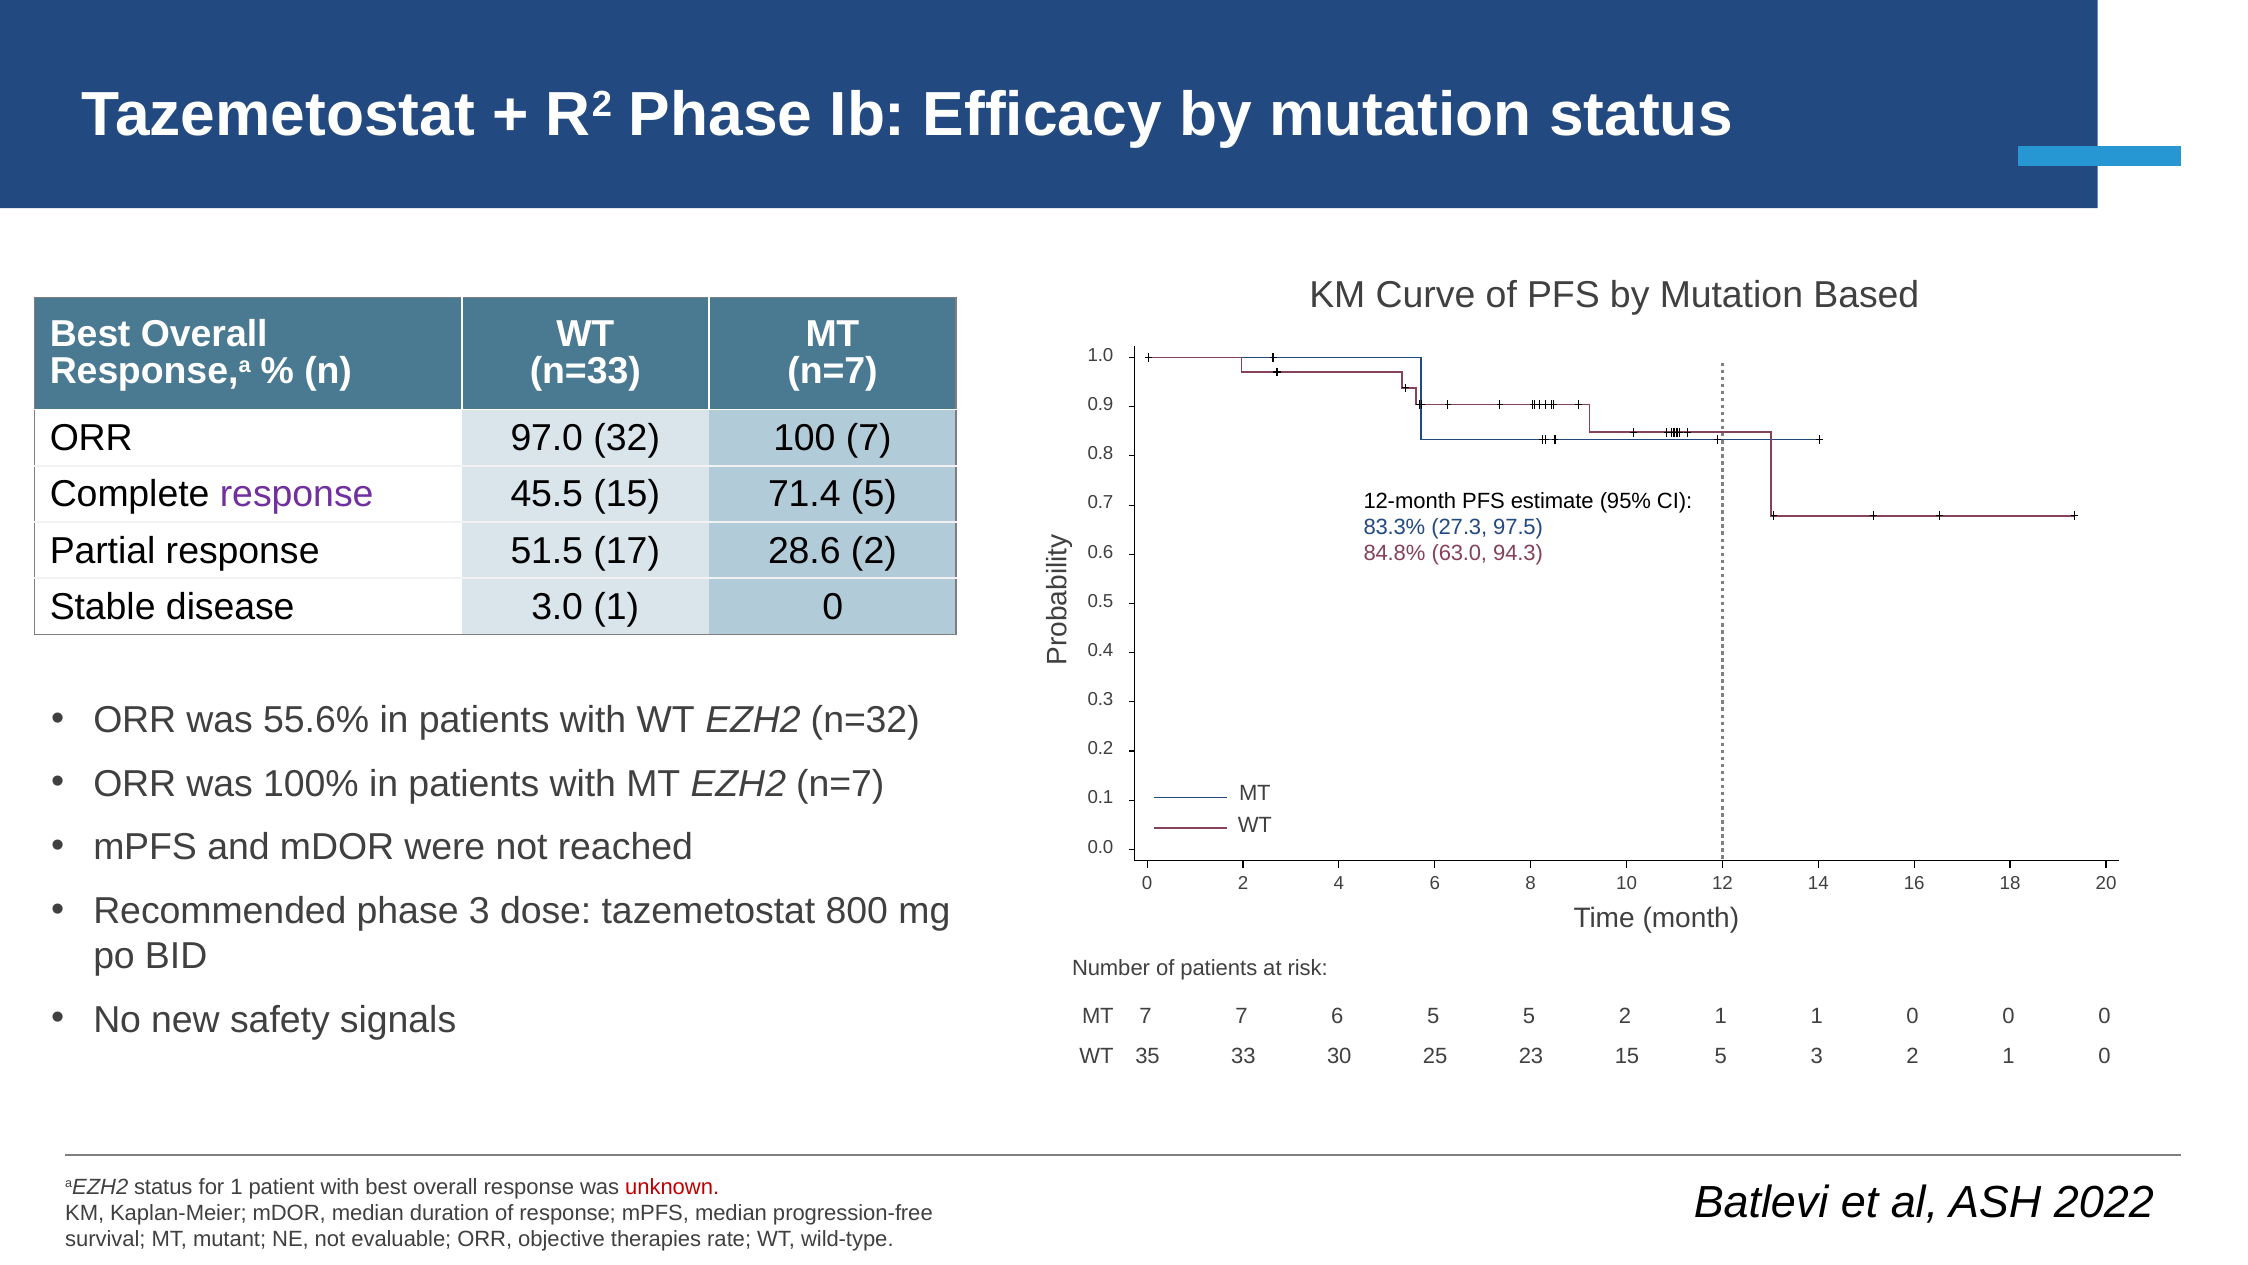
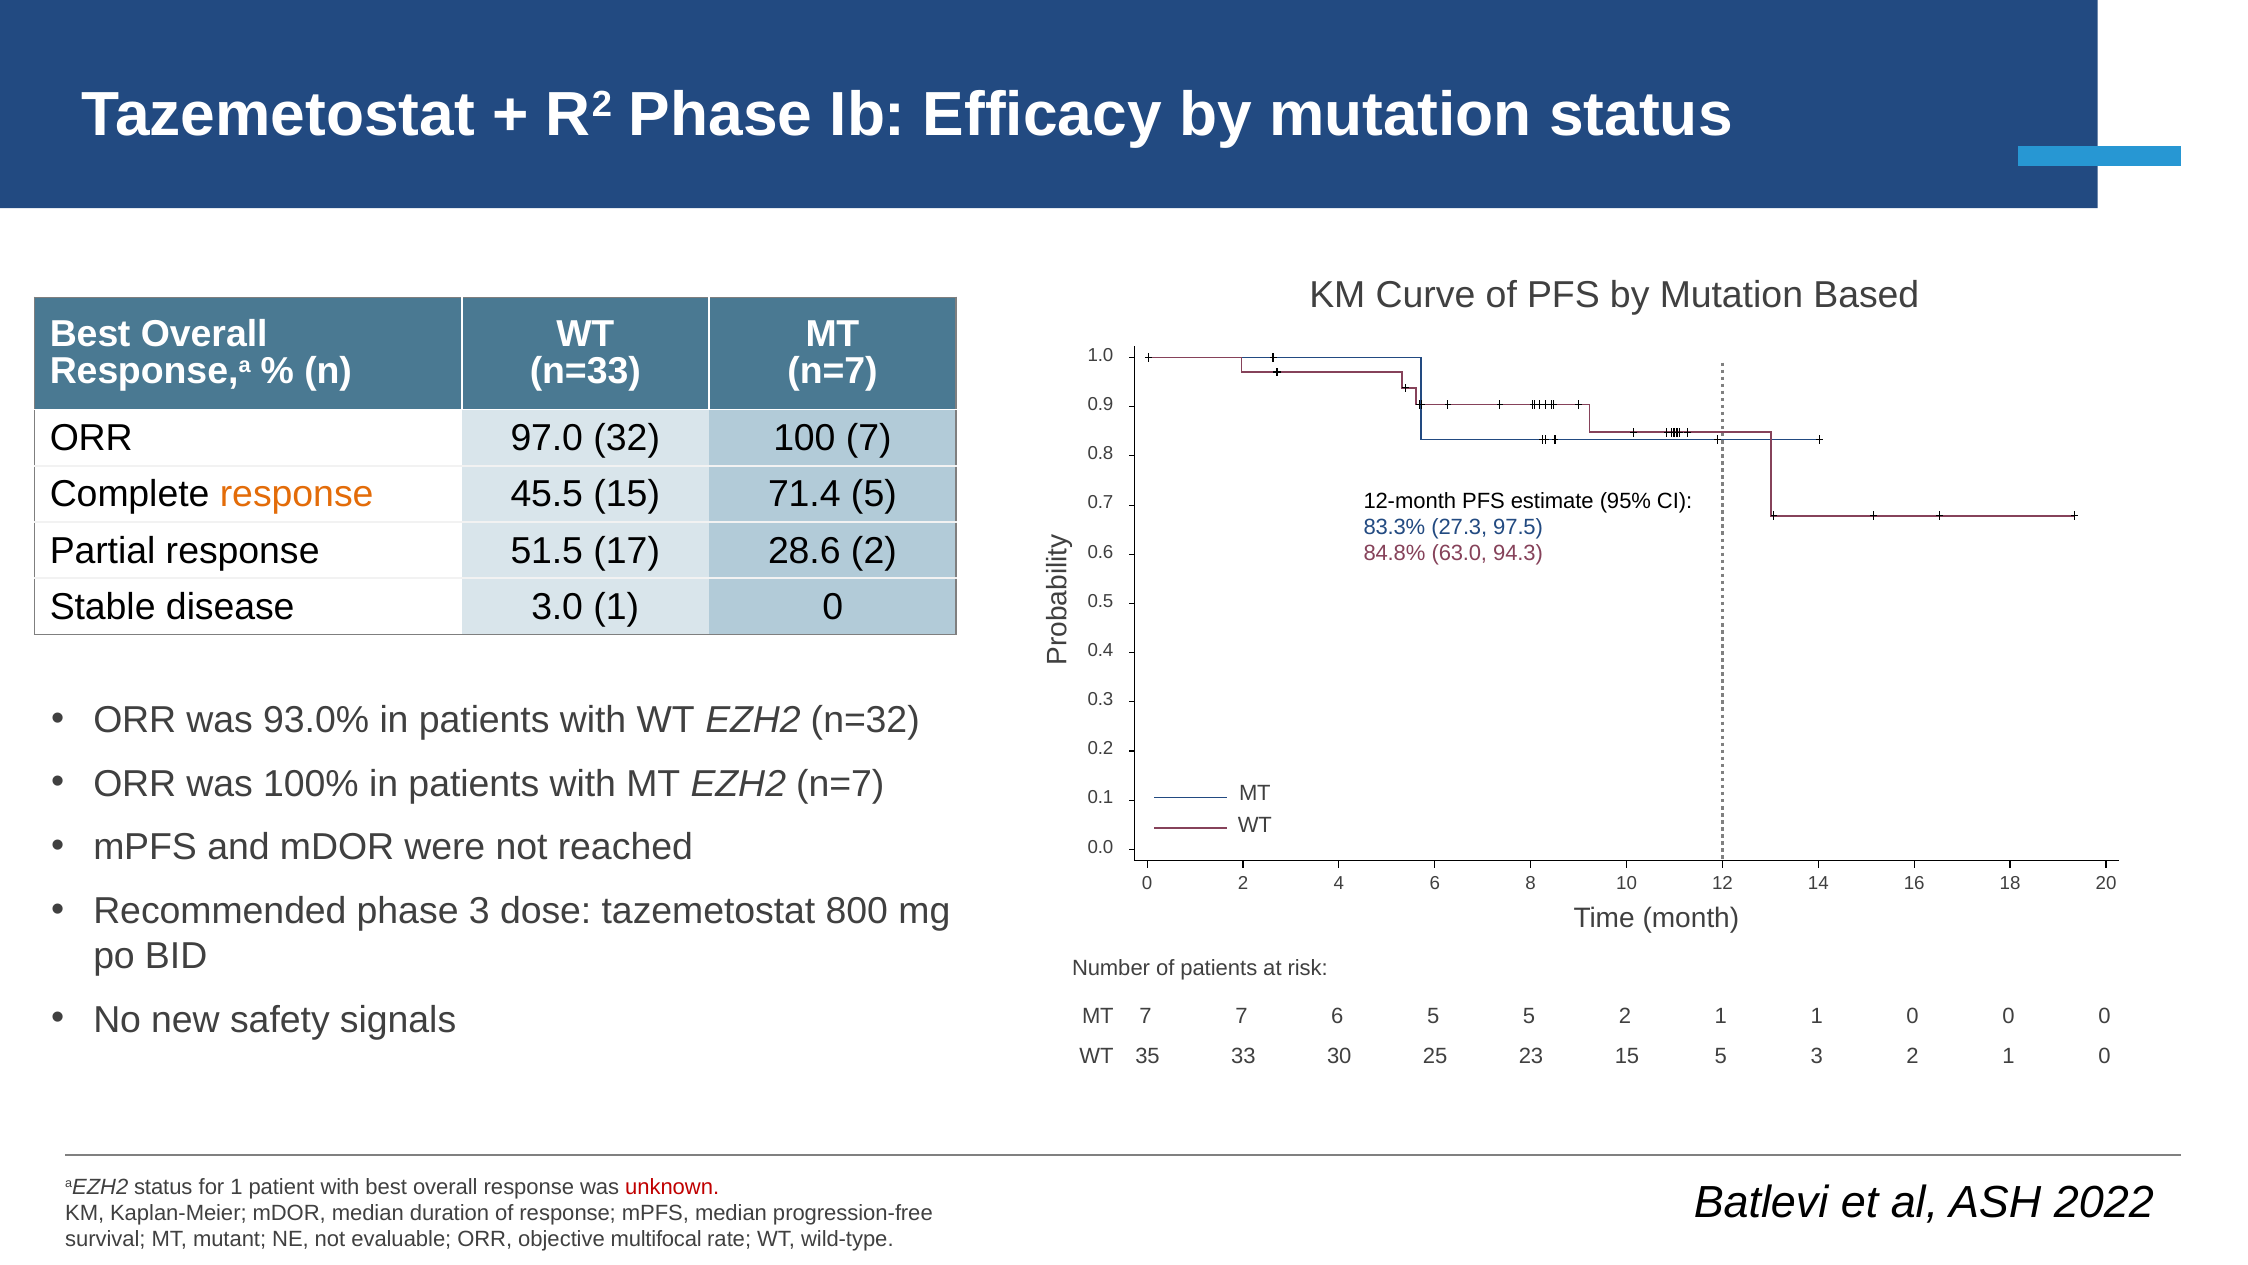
response at (297, 494) colour: purple -> orange
55.6%: 55.6% -> 93.0%
therapies: therapies -> multifocal
